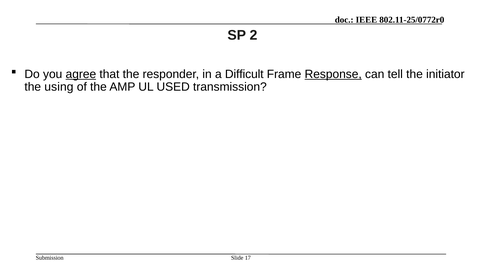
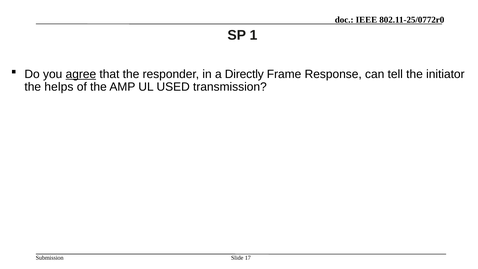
2: 2 -> 1
Difficult: Difficult -> Directly
Response underline: present -> none
using: using -> helps
